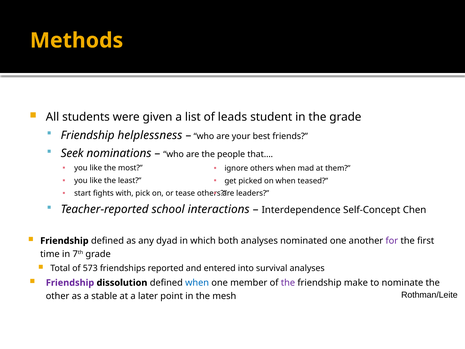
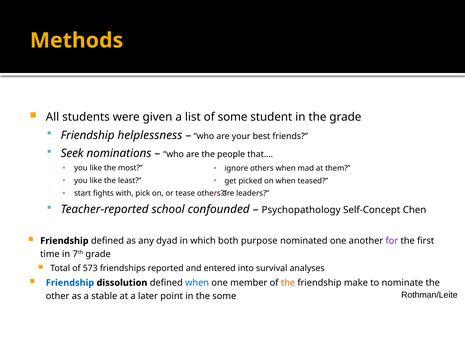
of leads: leads -> some
interactions: interactions -> confounded
Interdependence: Interdependence -> Psychopathology
both analyses: analyses -> purpose
Friendship at (70, 283) colour: purple -> blue
the at (288, 283) colour: purple -> orange
the mesh: mesh -> some
